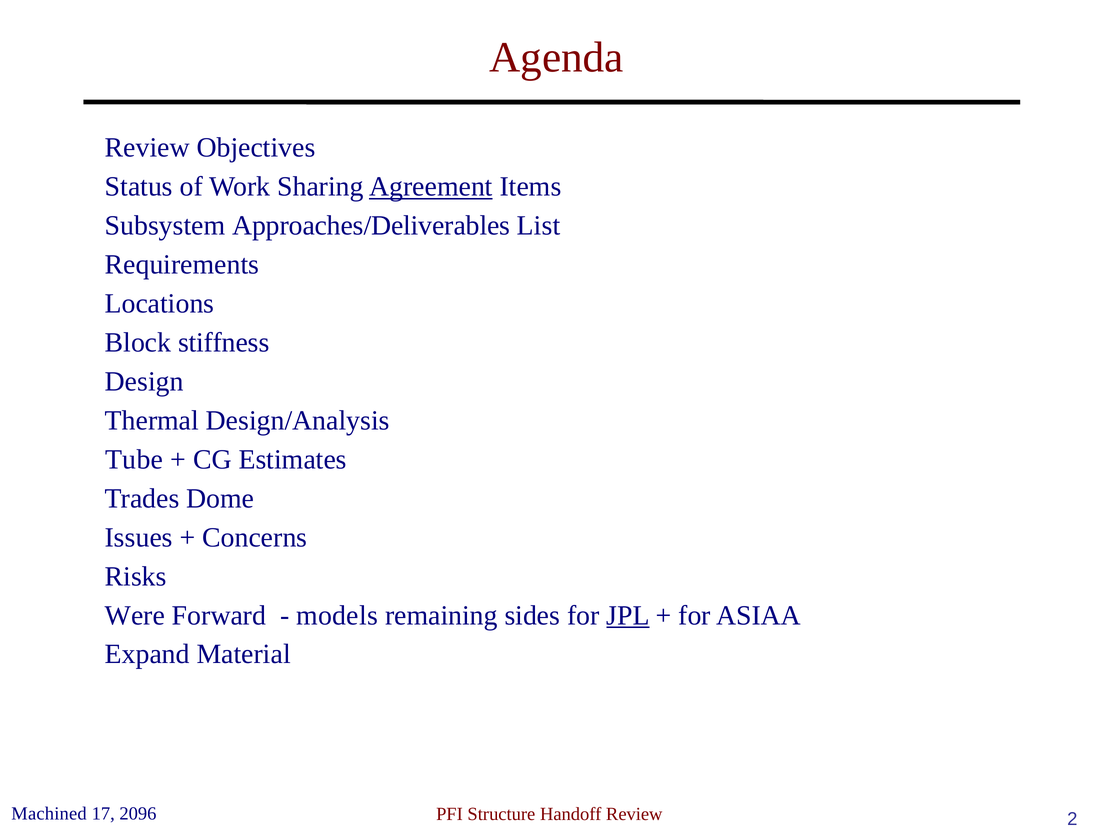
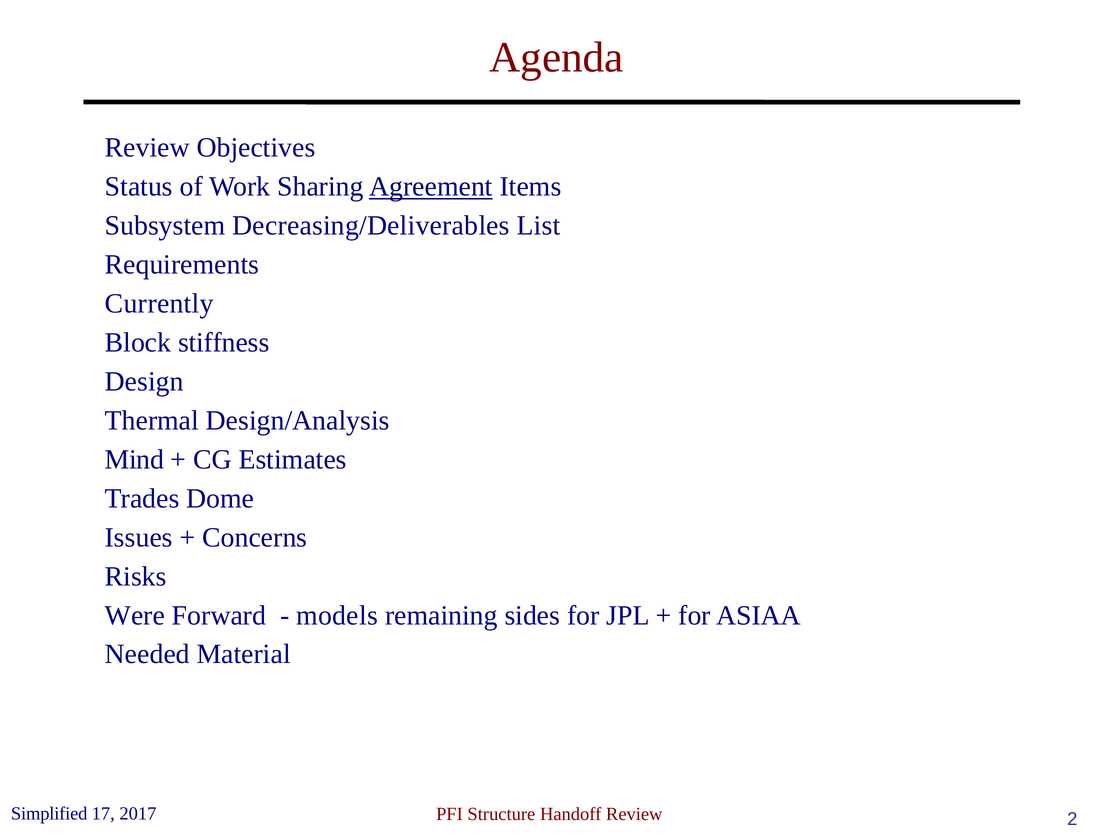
Approaches/Deliverables: Approaches/Deliverables -> Decreasing/Deliverables
Locations: Locations -> Currently
Tube: Tube -> Mind
JPL underline: present -> none
Expand: Expand -> Needed
Machined: Machined -> Simplified
2096: 2096 -> 2017
